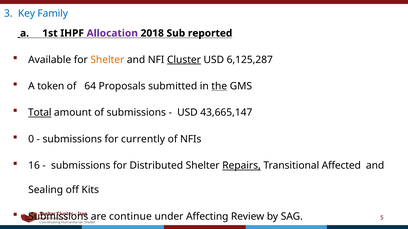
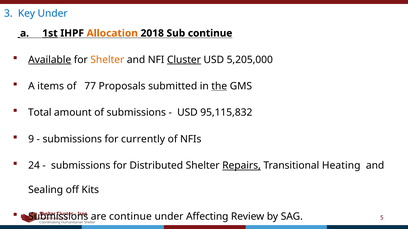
Key Family: Family -> Under
1st underline: none -> present
Allocation colour: purple -> orange
Sub reported: reported -> continue
Available underline: none -> present
6,125,287: 6,125,287 -> 5,205,000
token: token -> items
64: 64 -> 77
Total underline: present -> none
43,665,147: 43,665,147 -> 95,115,832
0: 0 -> 9
16: 16 -> 24
Affected: Affected -> Heating
